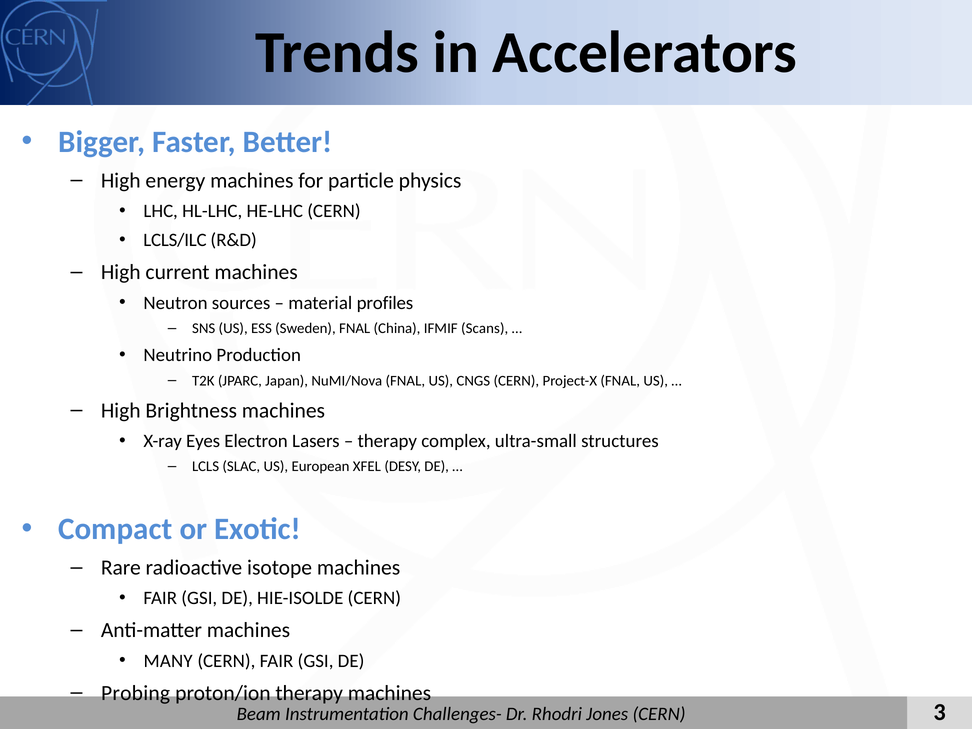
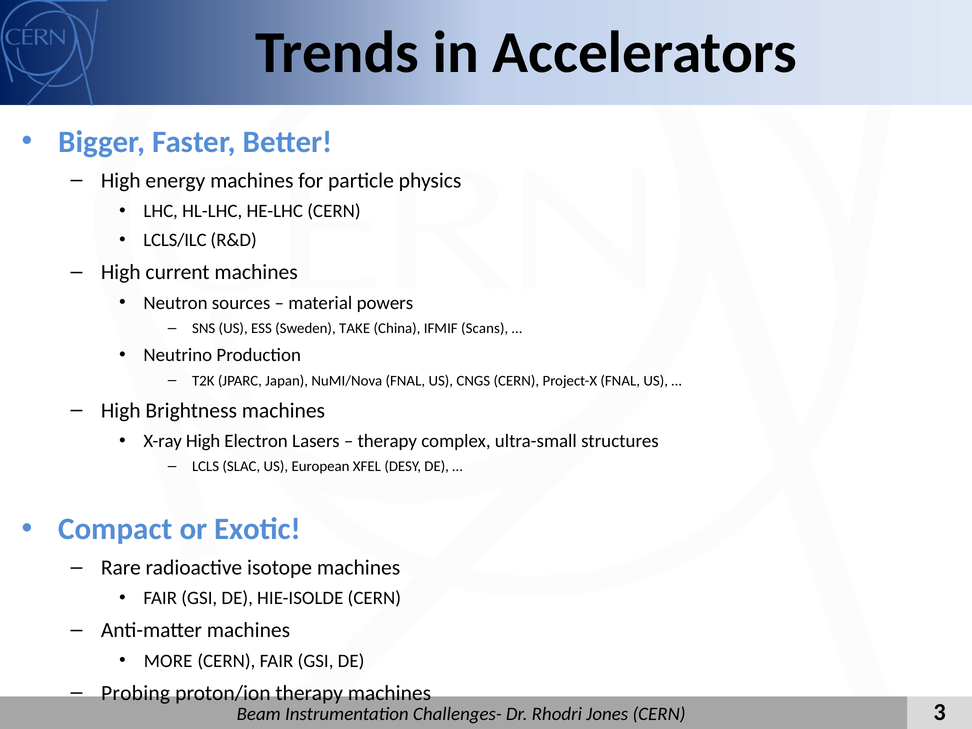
profiles: profiles -> powers
Sweden FNAL: FNAL -> TAKE
X-ray Eyes: Eyes -> High
MANY: MANY -> MORE
